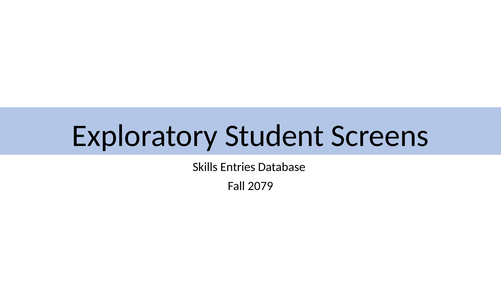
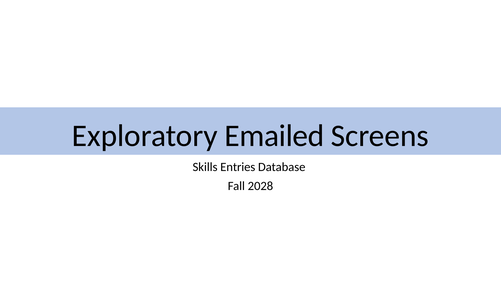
Student: Student -> Emailed
2079: 2079 -> 2028
